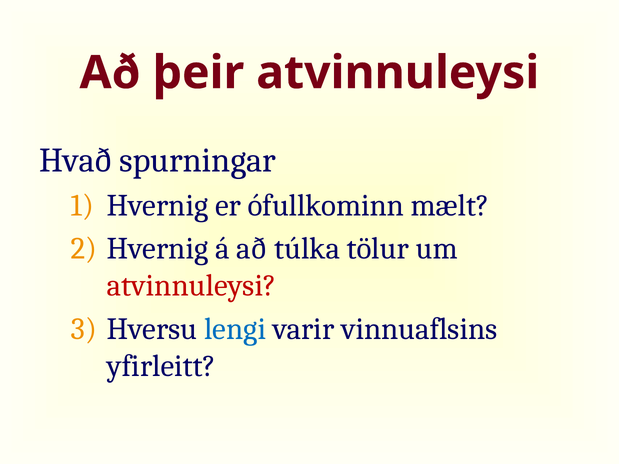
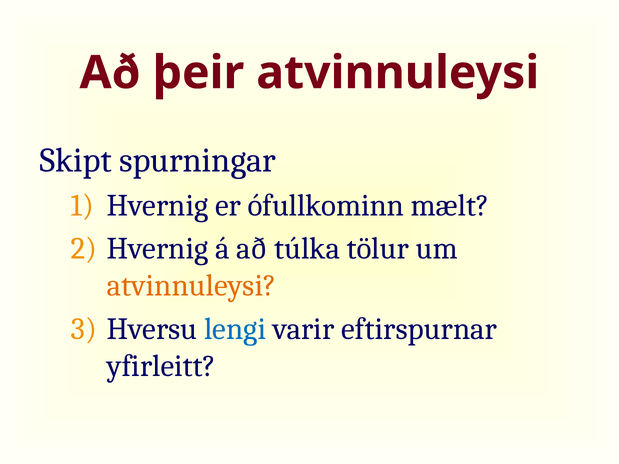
Hvað: Hvað -> Skipt
atvinnuleysi at (192, 286) colour: red -> orange
vinnuaflsins: vinnuaflsins -> eftirspurnar
